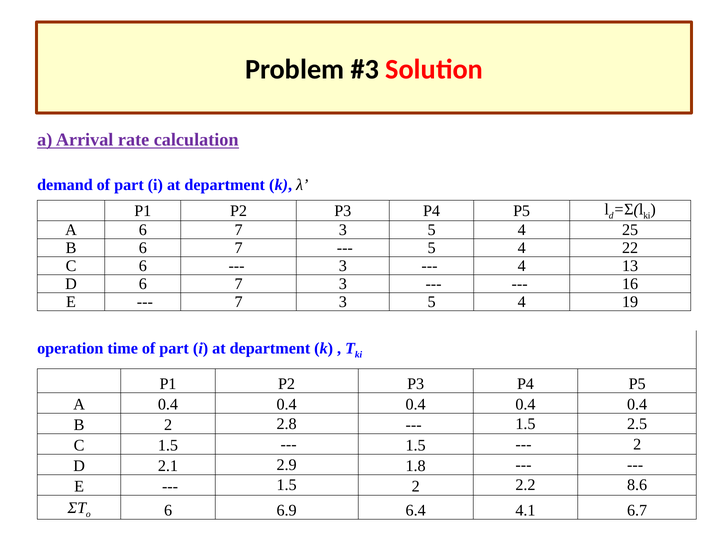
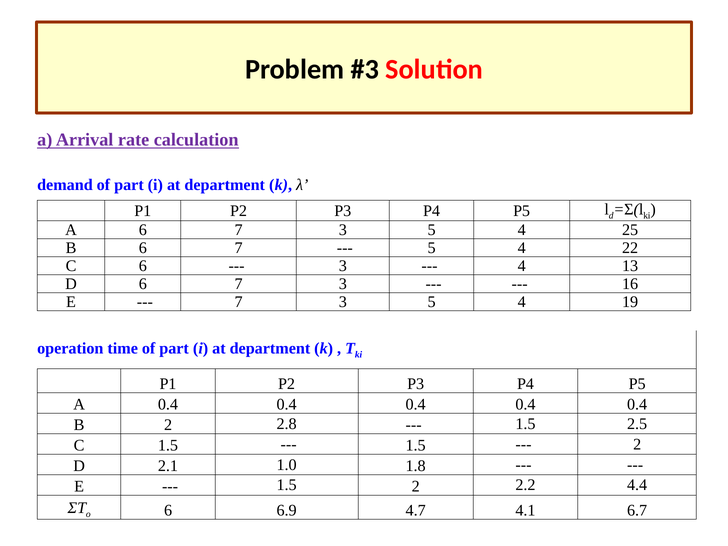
2.9: 2.9 -> 1.0
8.6: 8.6 -> 4.4
6.4: 6.4 -> 4.7
